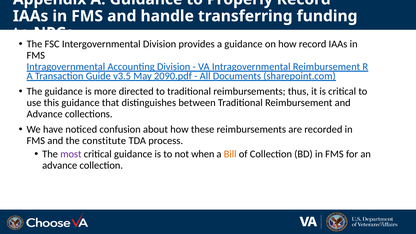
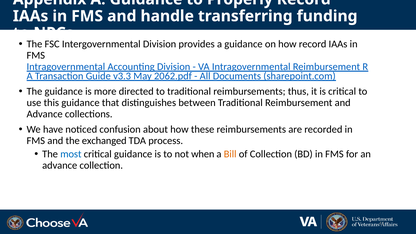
v3.5: v3.5 -> v3.3
2090.pdf: 2090.pdf -> 2062.pdf
constitute: constitute -> exchanged
most colour: purple -> blue
